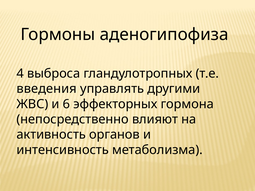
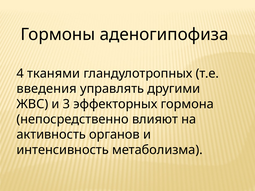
выброса: выброса -> тканями
6: 6 -> 3
